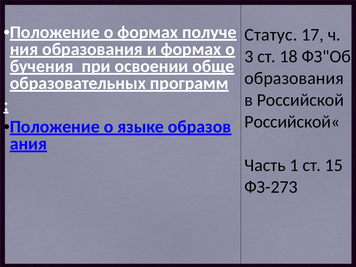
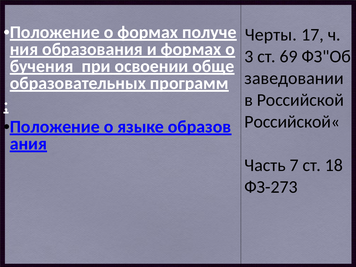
Статус: Статус -> Черты
18: 18 -> 69
образования at (294, 78): образования -> заведовании
1: 1 -> 7
15: 15 -> 18
